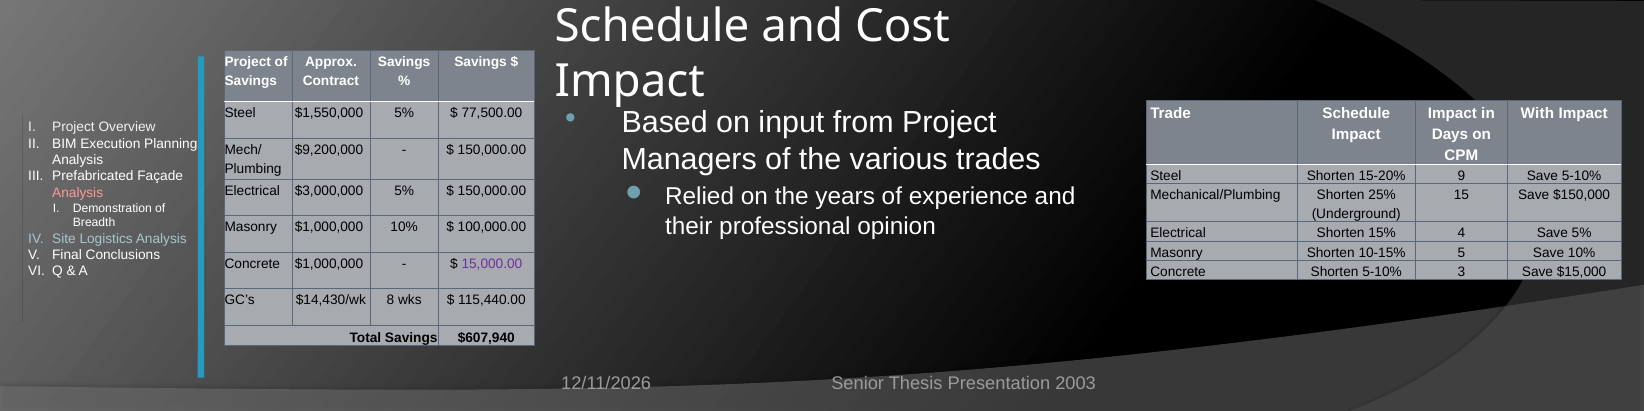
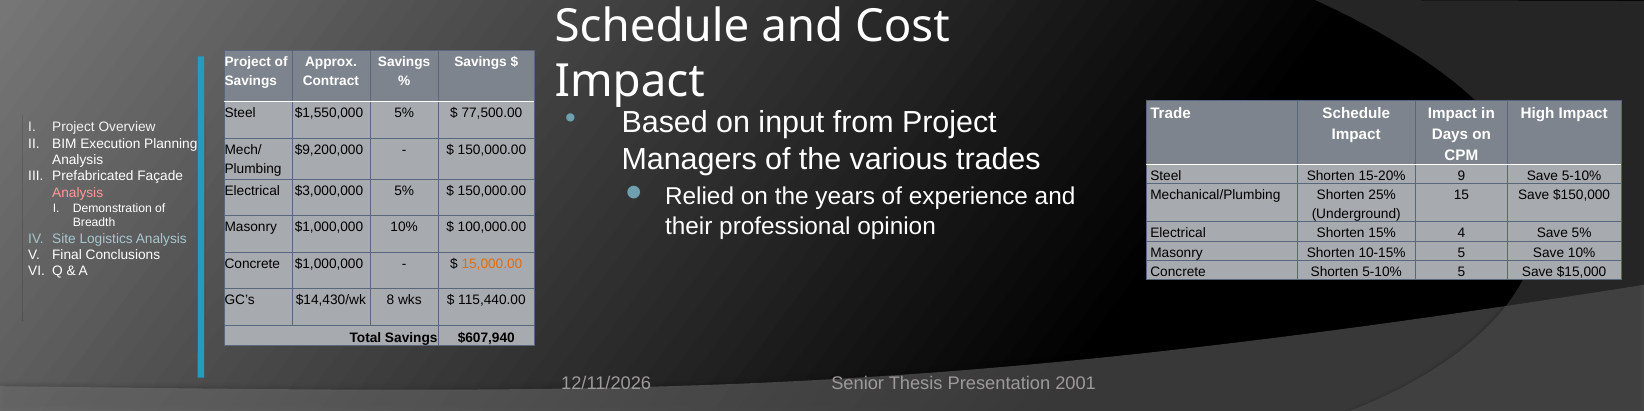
With: With -> High
15,000.00 colour: purple -> orange
5-10% 3: 3 -> 5
2003: 2003 -> 2001
